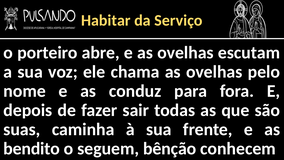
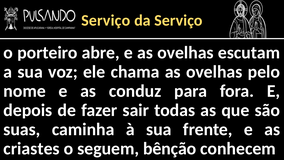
Habitar at (106, 20): Habitar -> Serviço
bendito: bendito -> criastes
